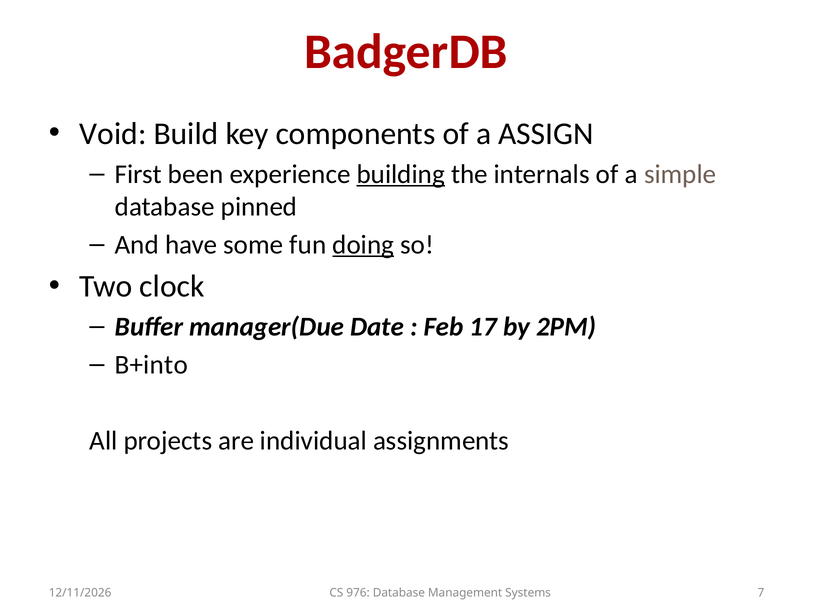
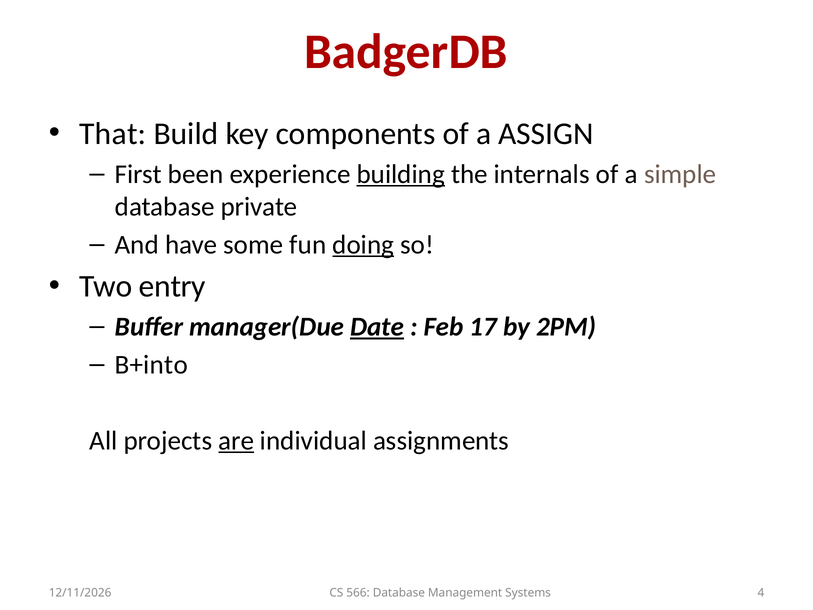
Void: Void -> That
pinned: pinned -> private
clock: clock -> entry
Date underline: none -> present
are underline: none -> present
976: 976 -> 566
7: 7 -> 4
